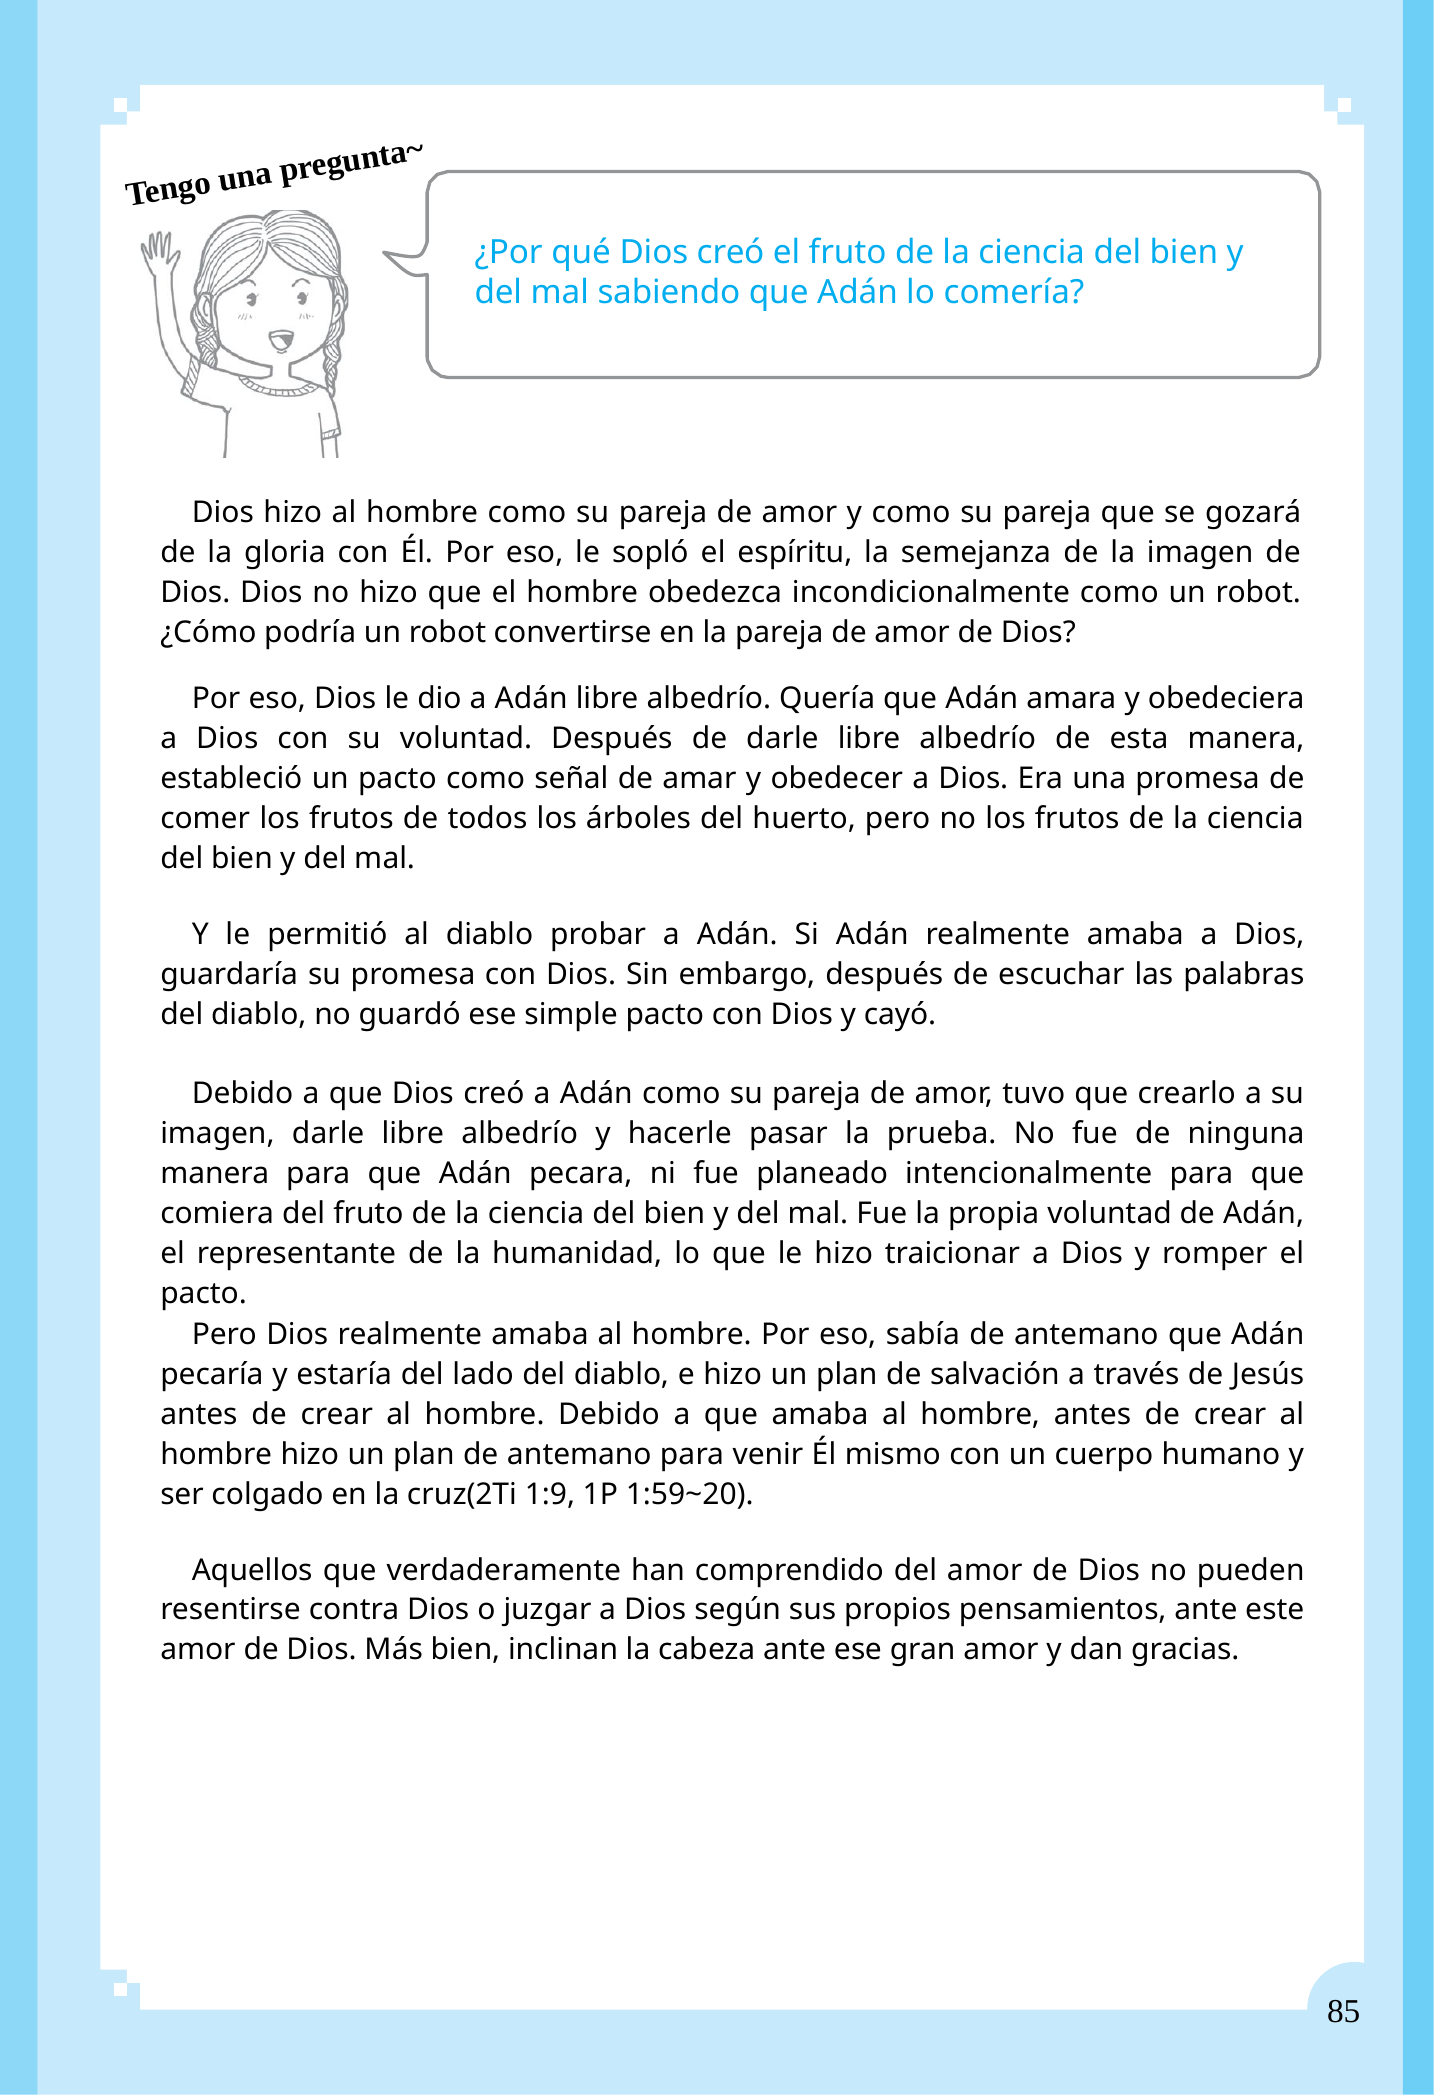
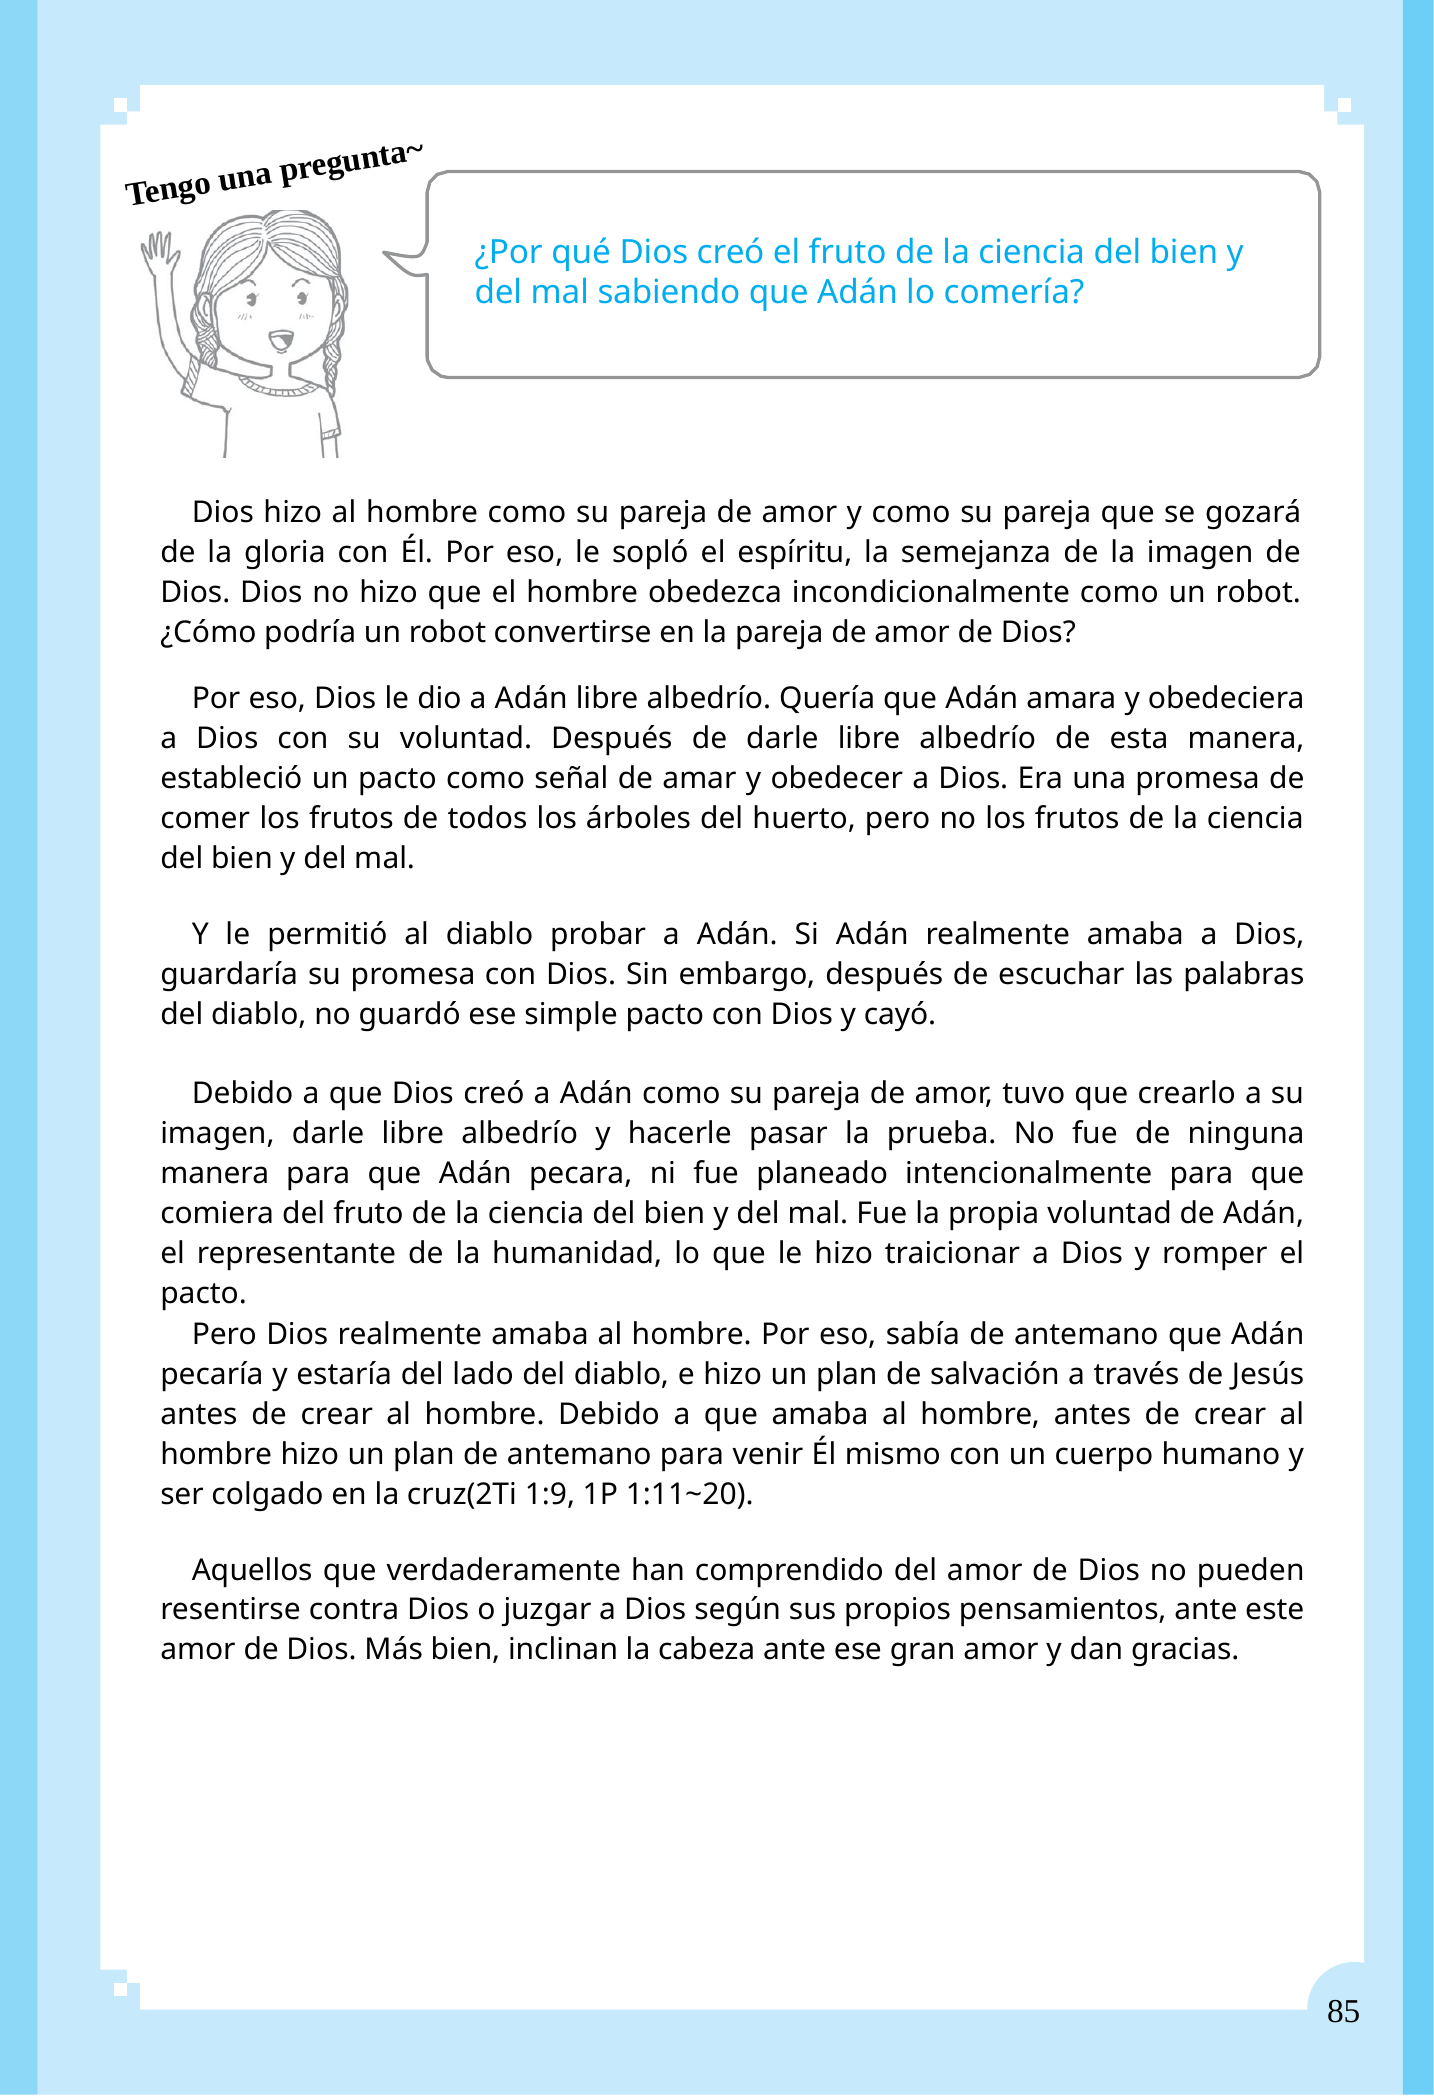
1:59~20: 1:59~20 -> 1:11~20
